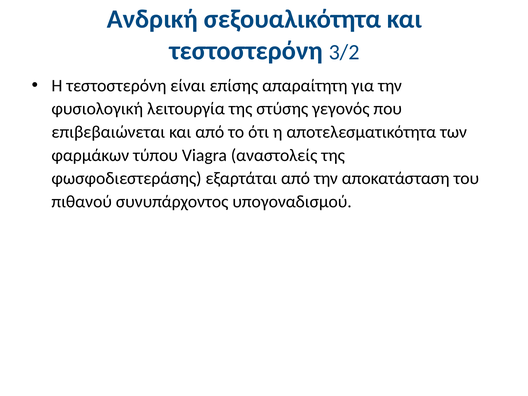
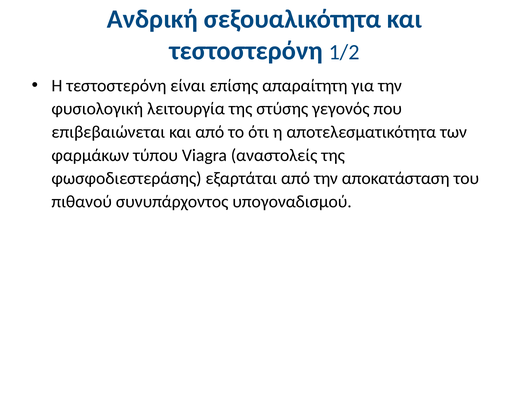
3/2: 3/2 -> 1/2
